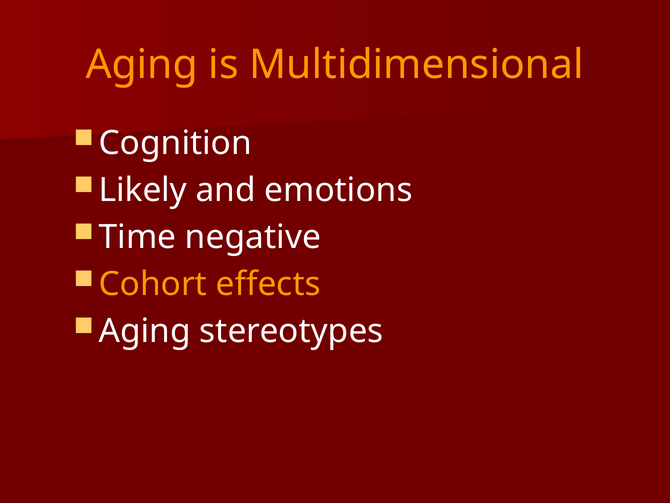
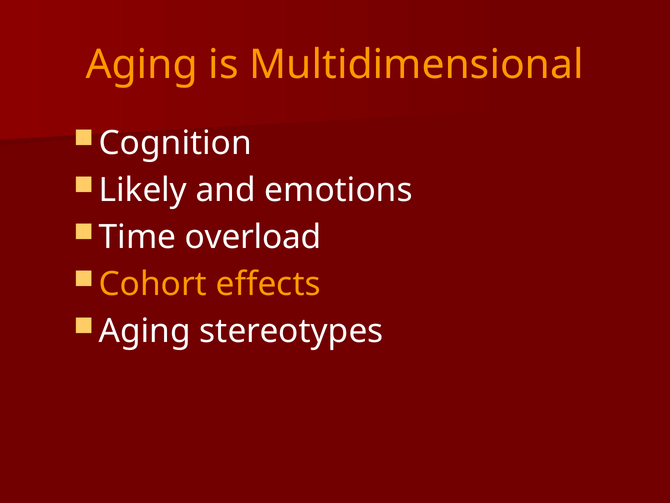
negative: negative -> overload
